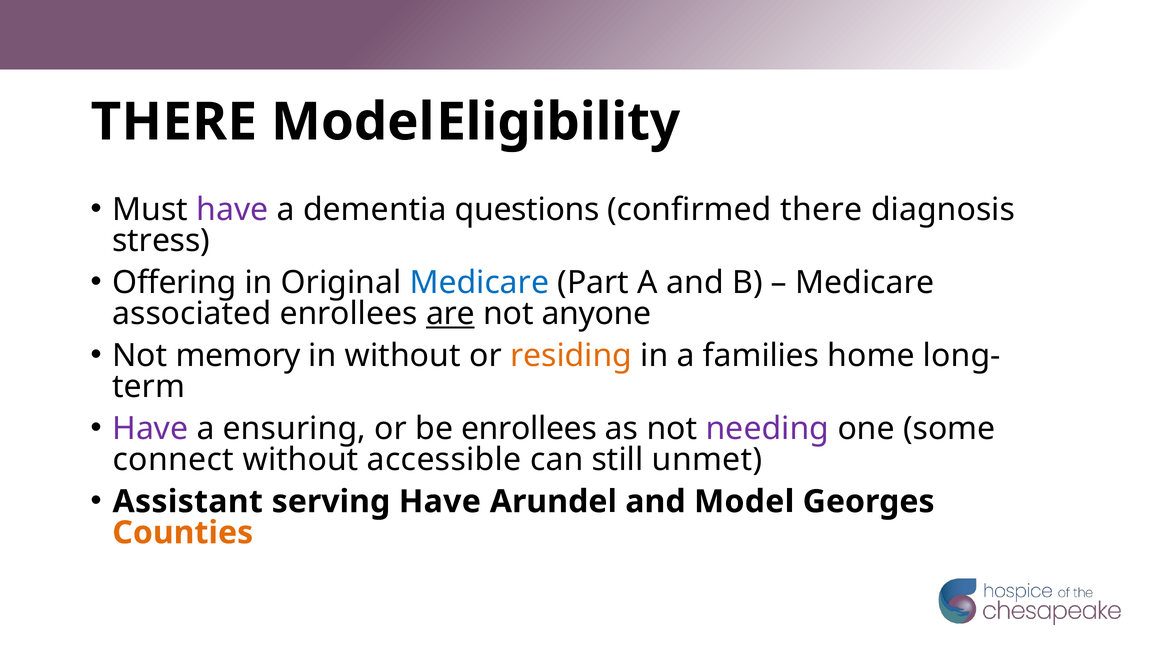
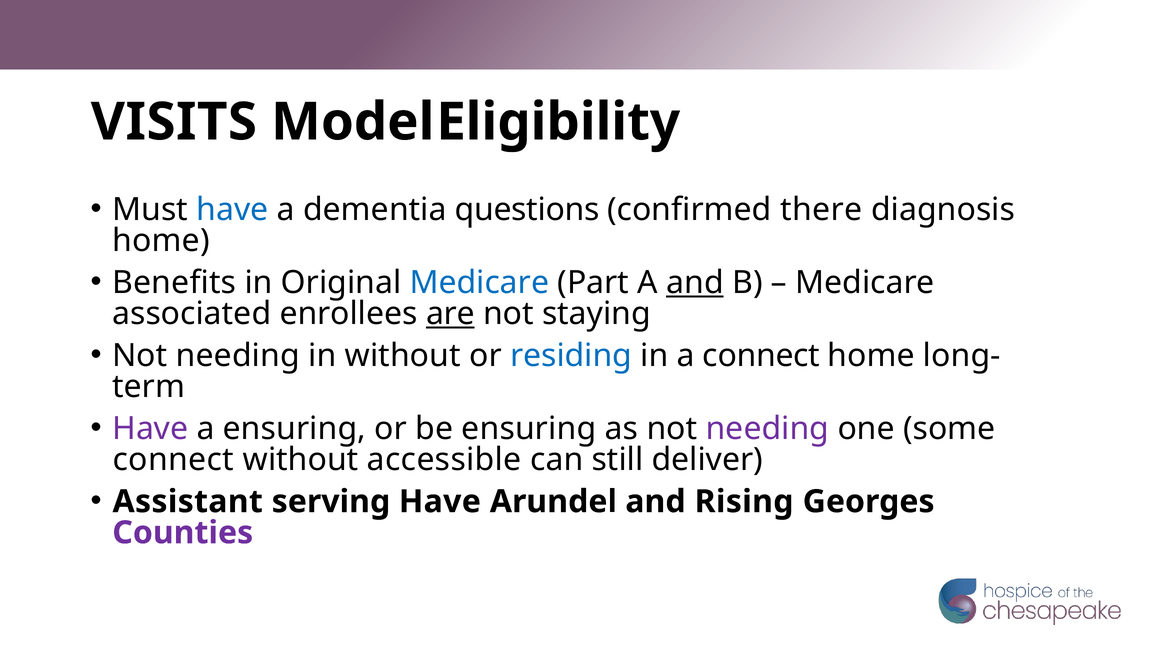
THERE at (174, 122): THERE -> VISITS
have at (232, 210) colour: purple -> blue
stress at (161, 241): stress -> home
Offering: Offering -> Benefits
and at (695, 283) underline: none -> present
anyone: anyone -> staying
memory at (238, 356): memory -> needing
residing colour: orange -> blue
a families: families -> connect
be enrollees: enrollees -> ensuring
unmet: unmet -> deliver
Model: Model -> Rising
Counties colour: orange -> purple
